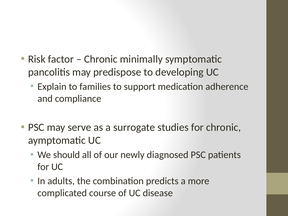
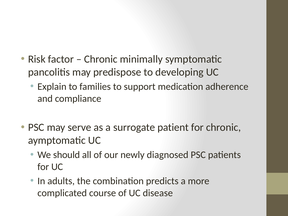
studies: studies -> patient
